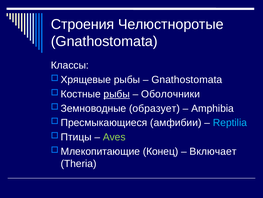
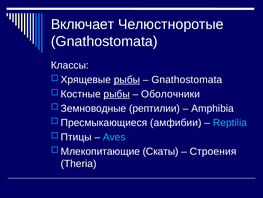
Строения: Строения -> Включает
рыбы at (127, 79) underline: none -> present
образует: образует -> рептилии
Aves colour: light green -> light blue
Конец: Конец -> Скаты
Включает: Включает -> Строения
